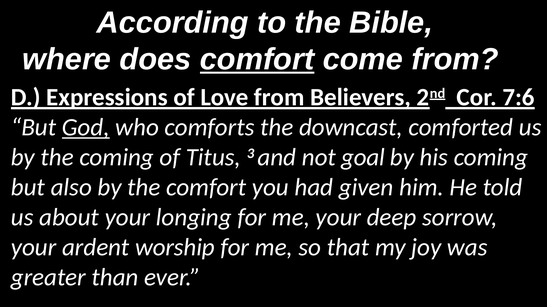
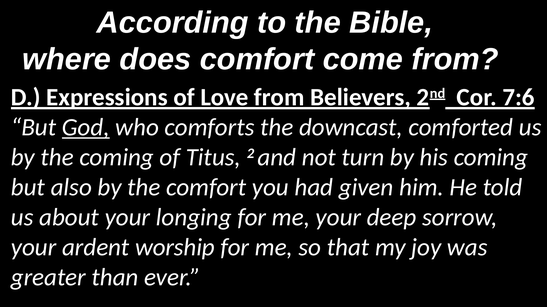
comfort at (257, 60) underline: present -> none
3: 3 -> 2
goal: goal -> turn
